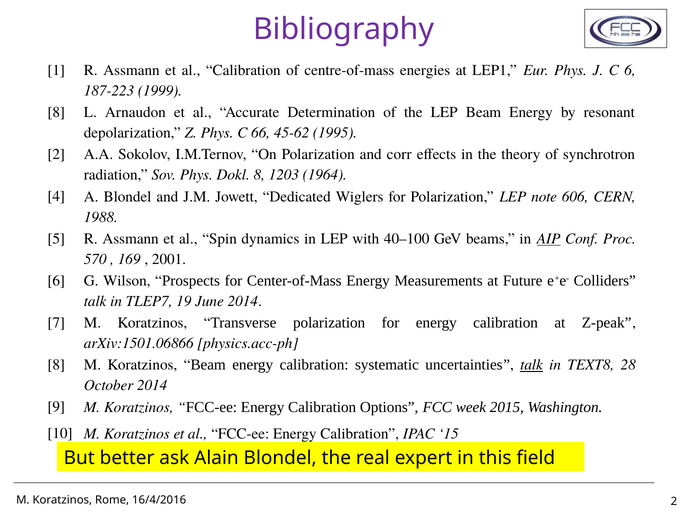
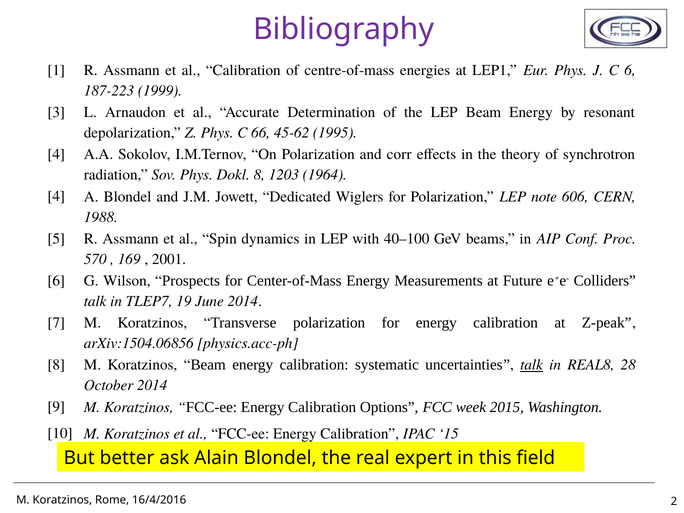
8 at (56, 112): 8 -> 3
2 at (56, 154): 2 -> 4
AIP underline: present -> none
arXiv:1501.06866: arXiv:1501.06866 -> arXiv:1504.06856
TEXT8: TEXT8 -> REAL8
